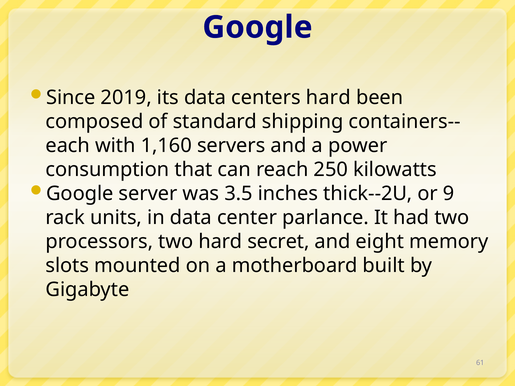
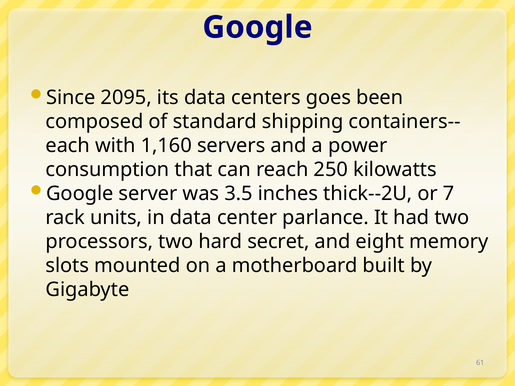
2019: 2019 -> 2095
centers hard: hard -> goes
9: 9 -> 7
